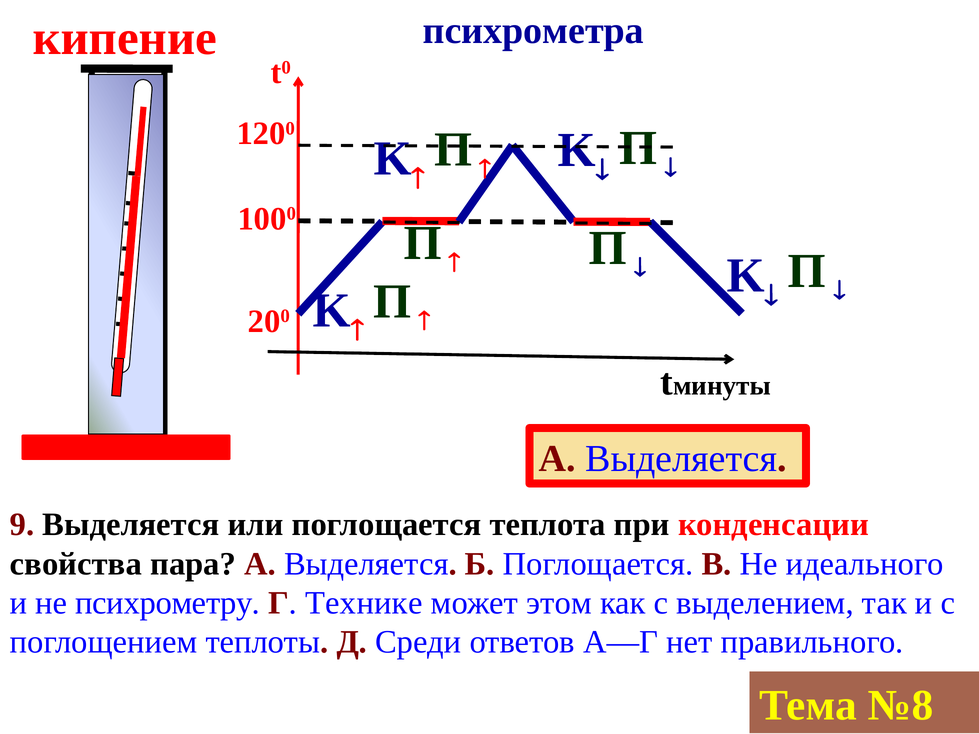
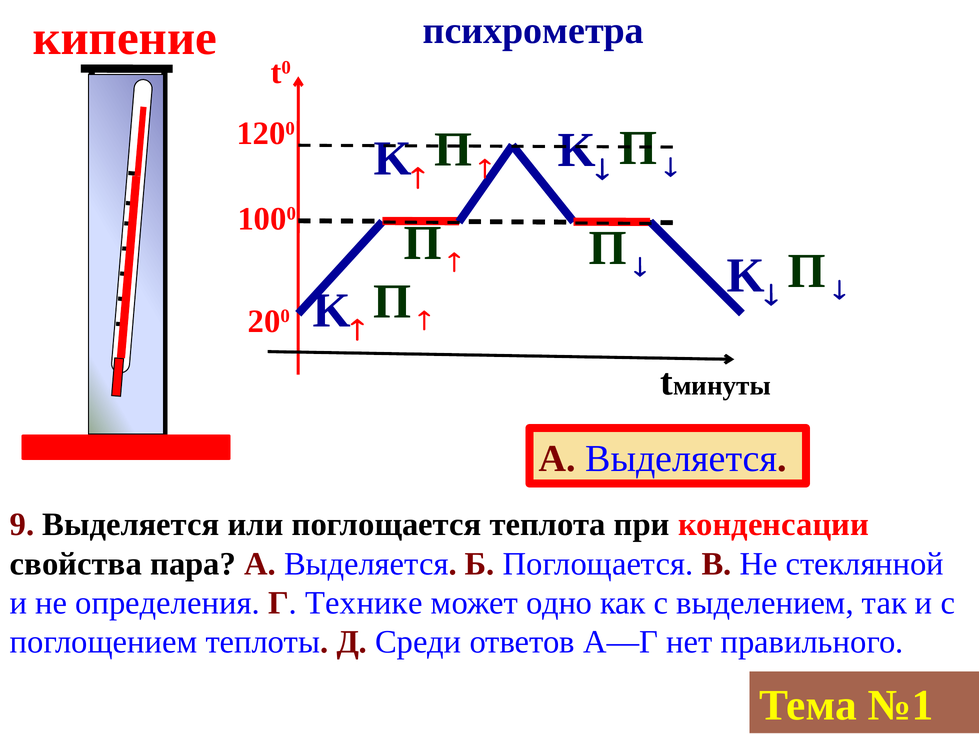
идеального: идеального -> стеклянной
психрометру: психрометру -> определения
этом: этом -> одно
№8: №8 -> №1
